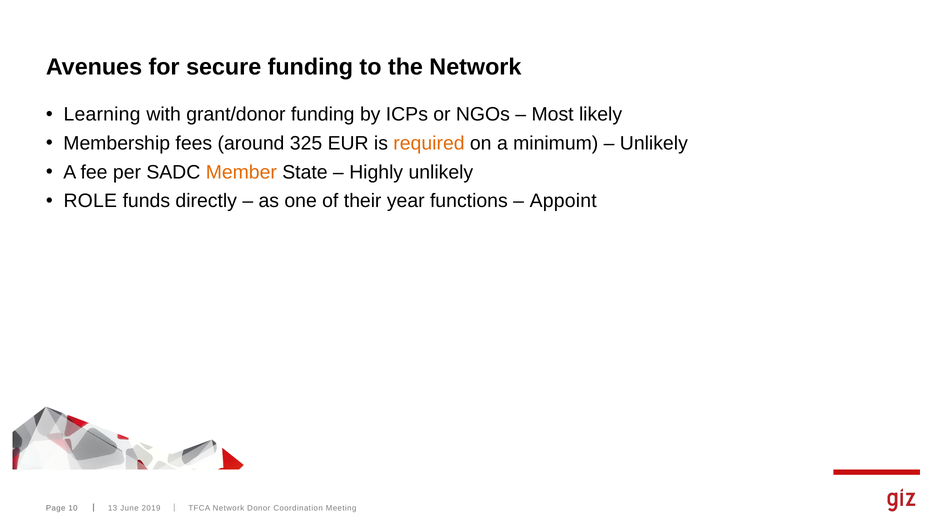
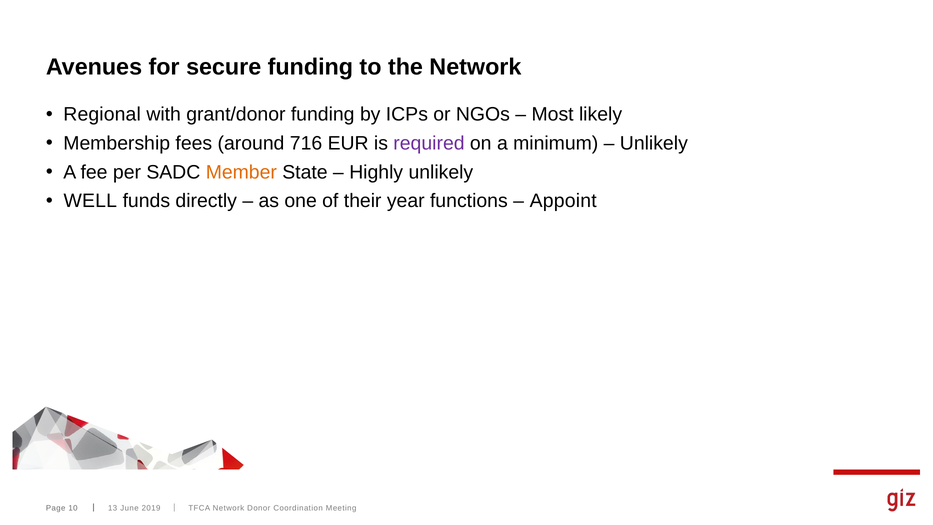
Learning: Learning -> Regional
325: 325 -> 716
required colour: orange -> purple
ROLE: ROLE -> WELL
